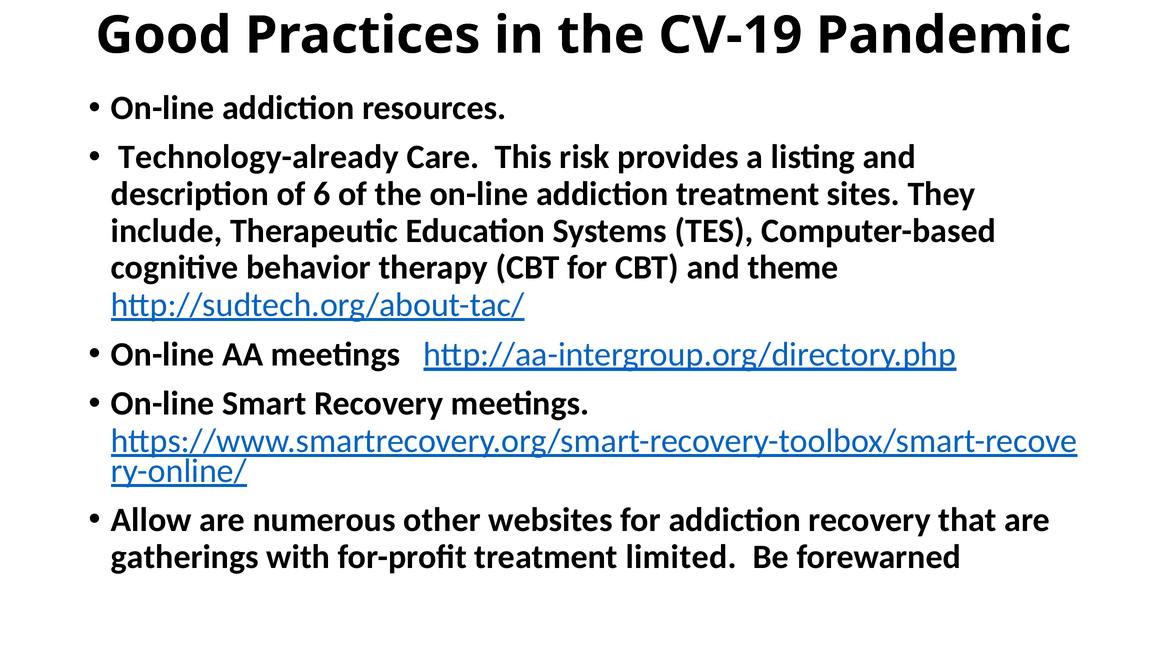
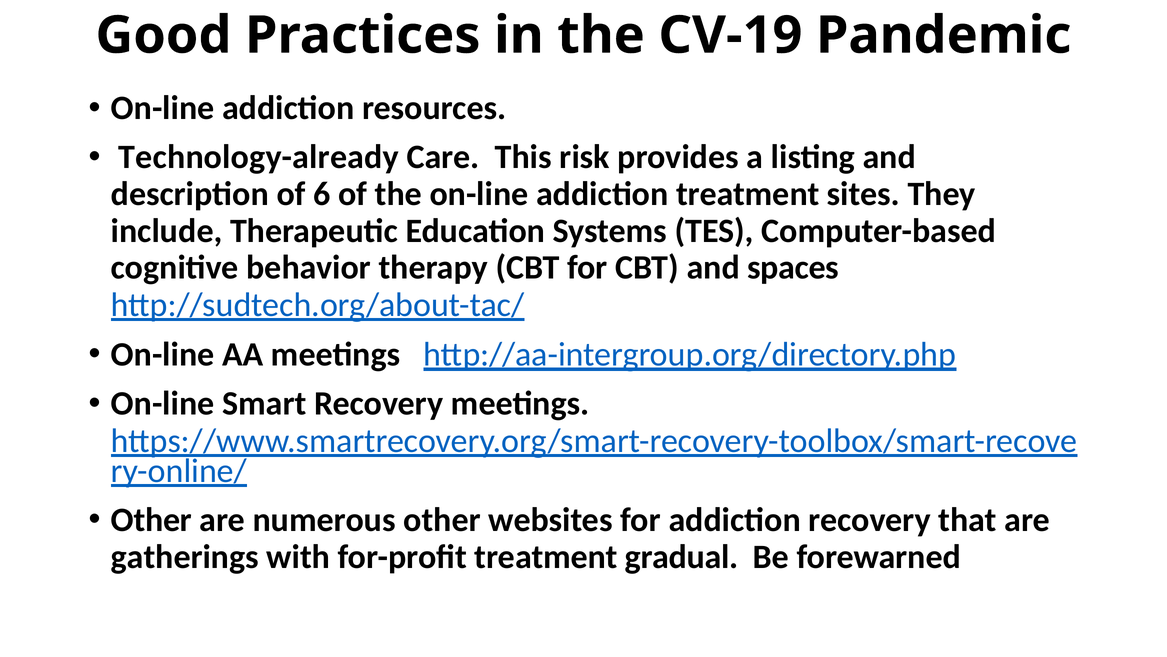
theme: theme -> spaces
Allow at (151, 520): Allow -> Other
limited: limited -> gradual
